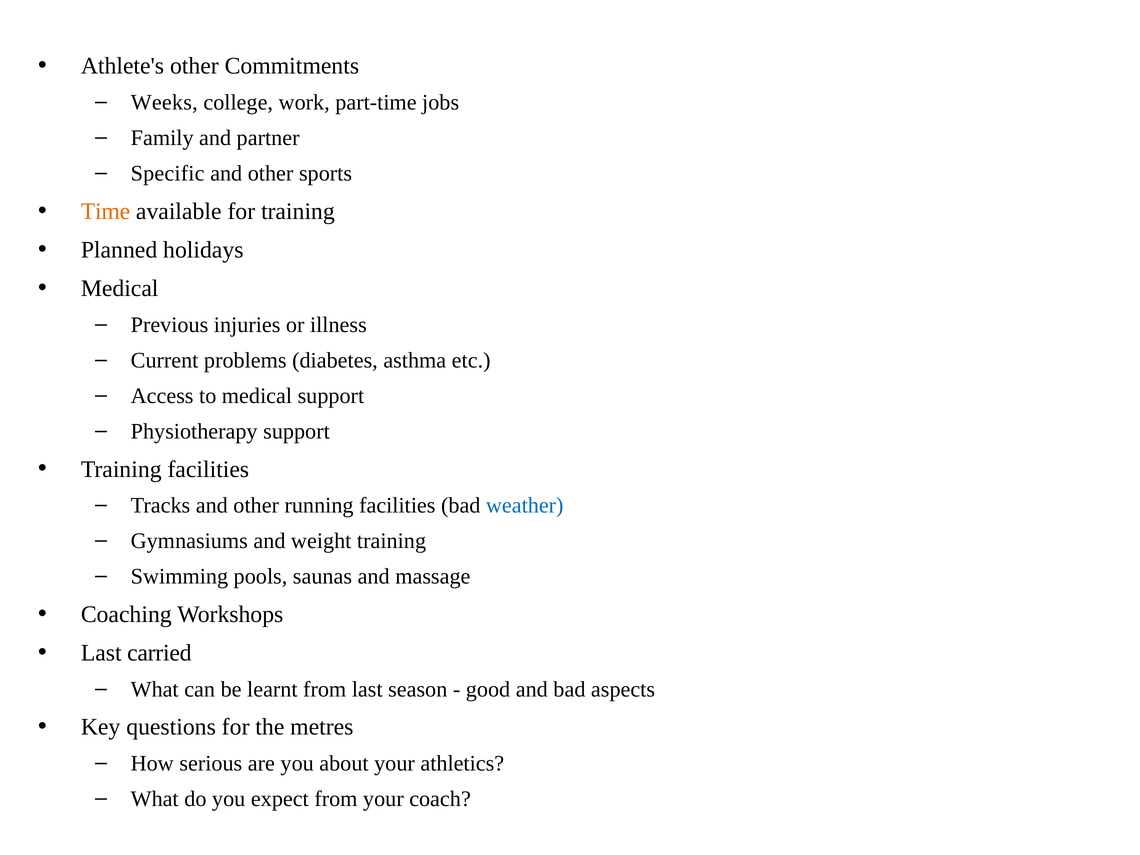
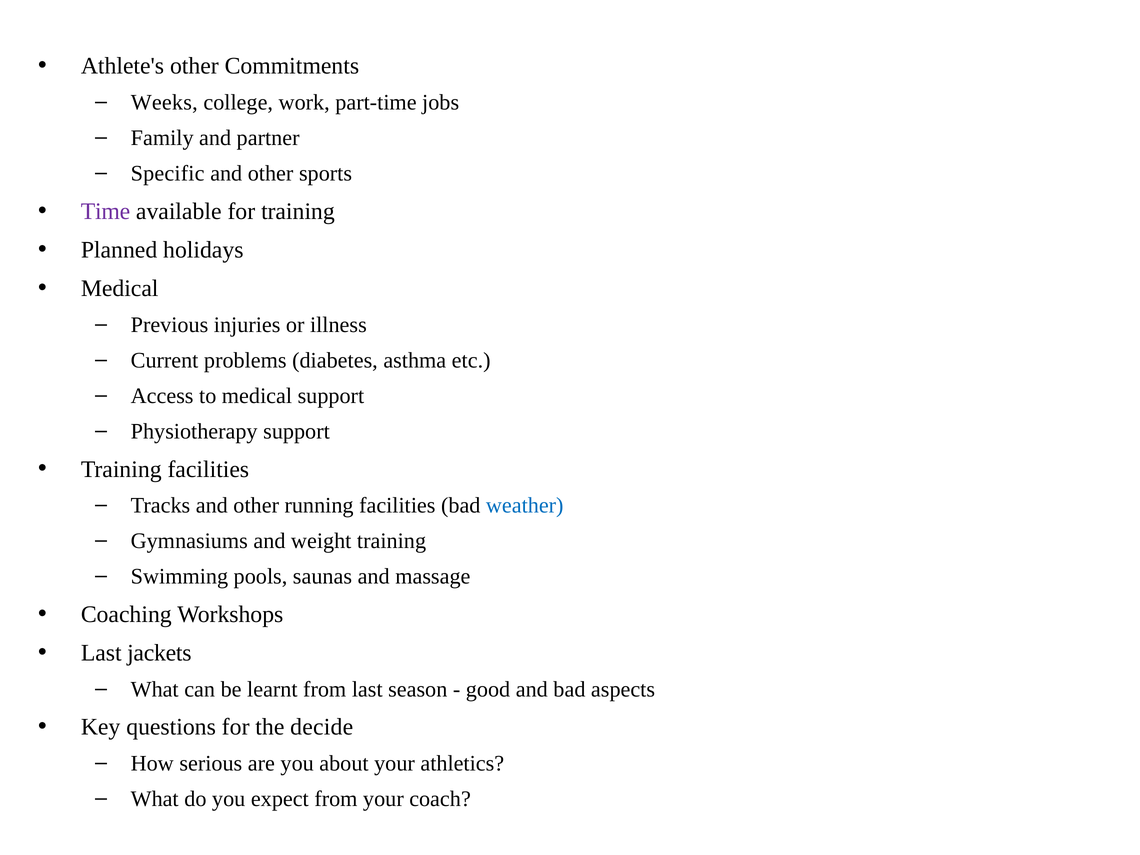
Time colour: orange -> purple
carried: carried -> jackets
metres: metres -> decide
